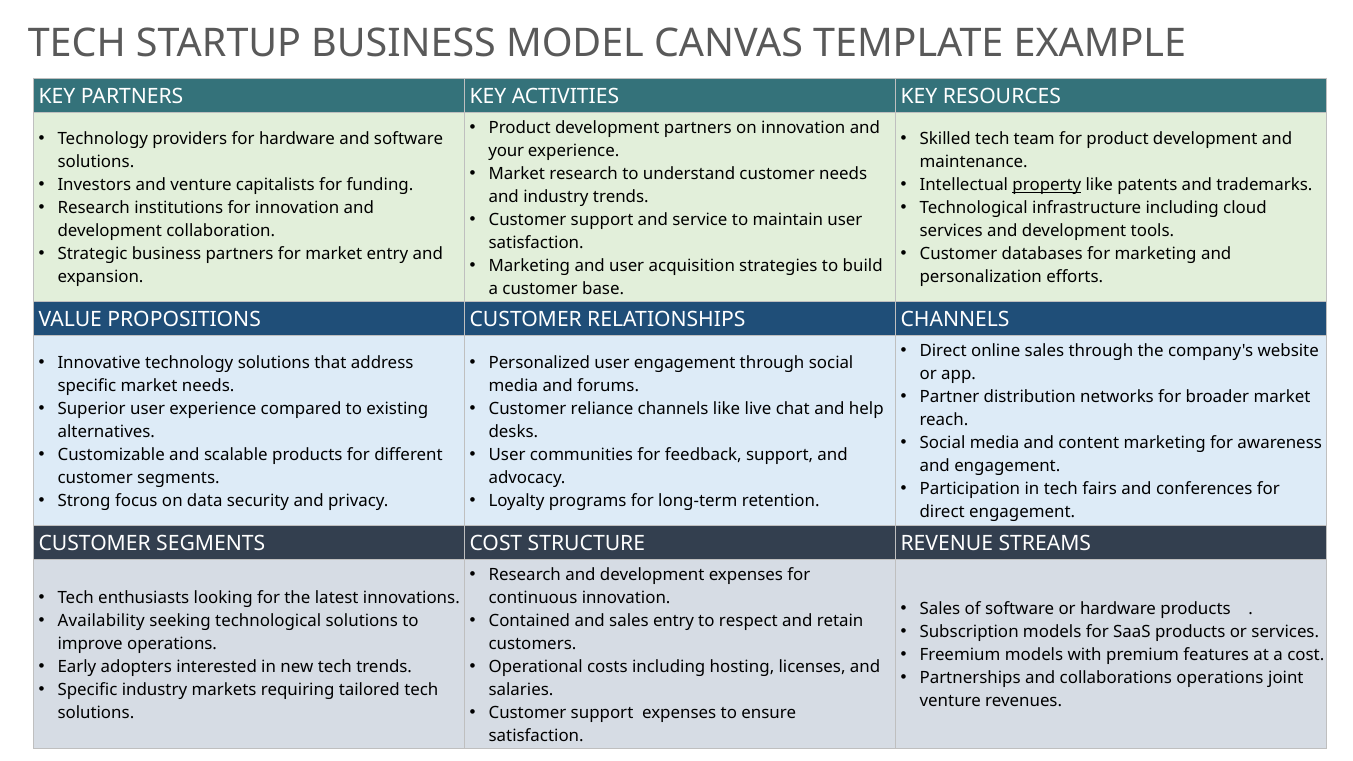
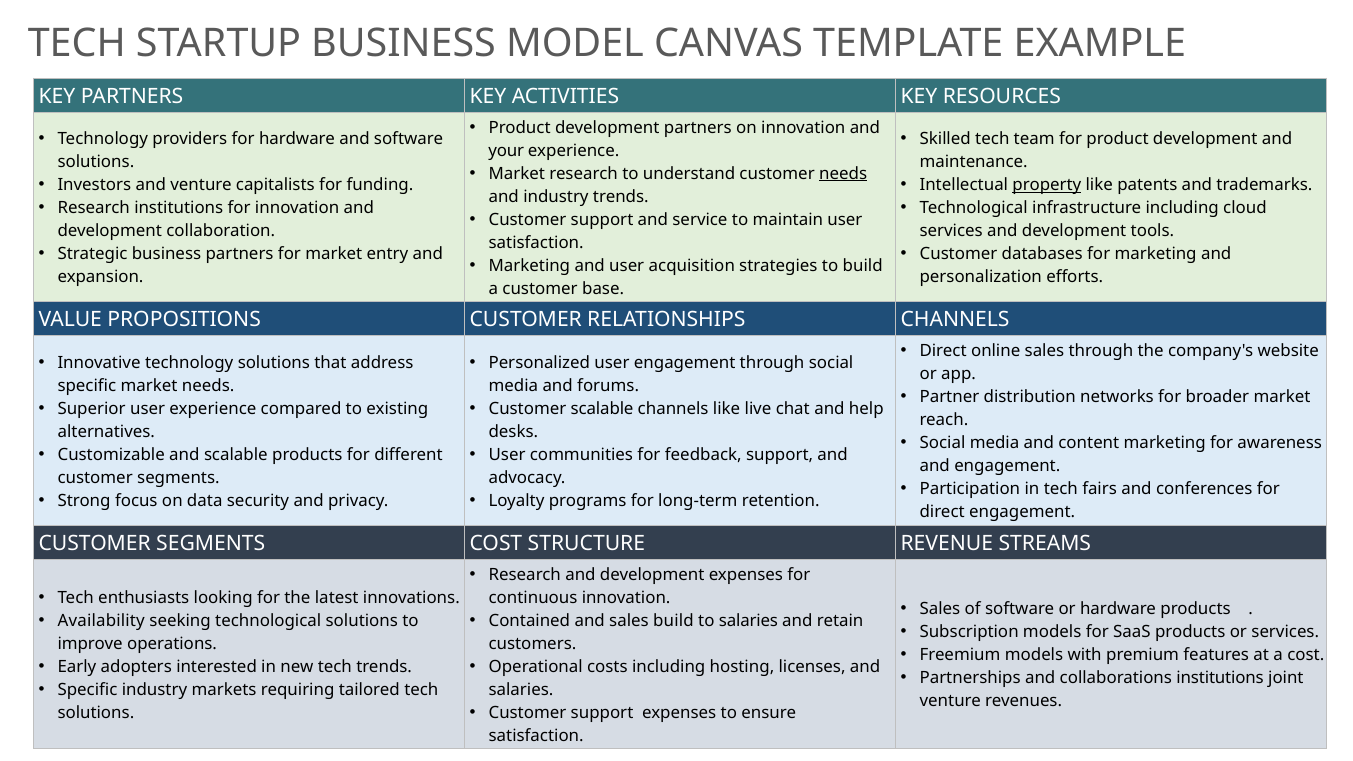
needs at (843, 174) underline: none -> present
Customer reliance: reliance -> scalable
sales entry: entry -> build
to respect: respect -> salaries
collaborations operations: operations -> institutions
